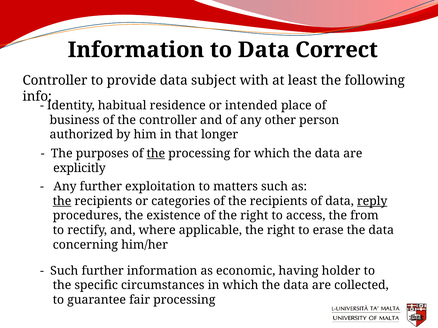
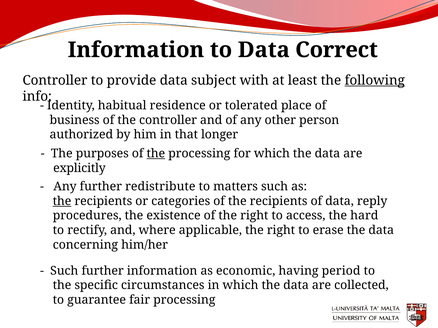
following underline: none -> present
intended: intended -> tolerated
exploitation: exploitation -> redistribute
reply underline: present -> none
from: from -> hard
holder: holder -> period
